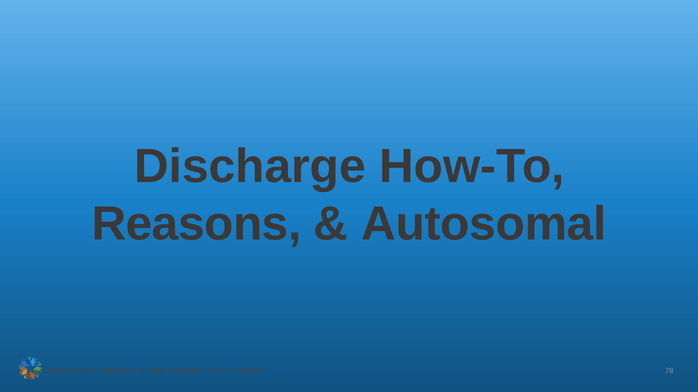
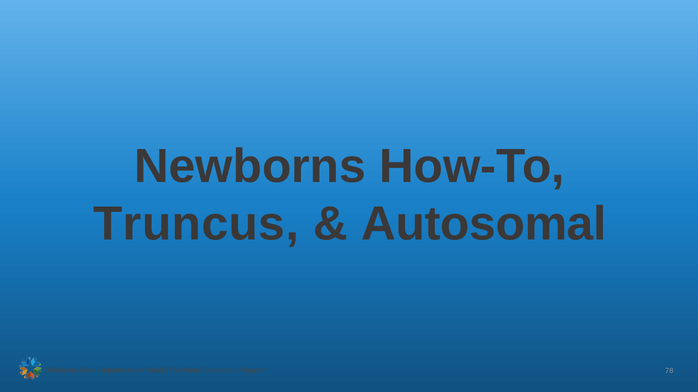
Discharge: Discharge -> Newborns
Reasons: Reasons -> Truncus
